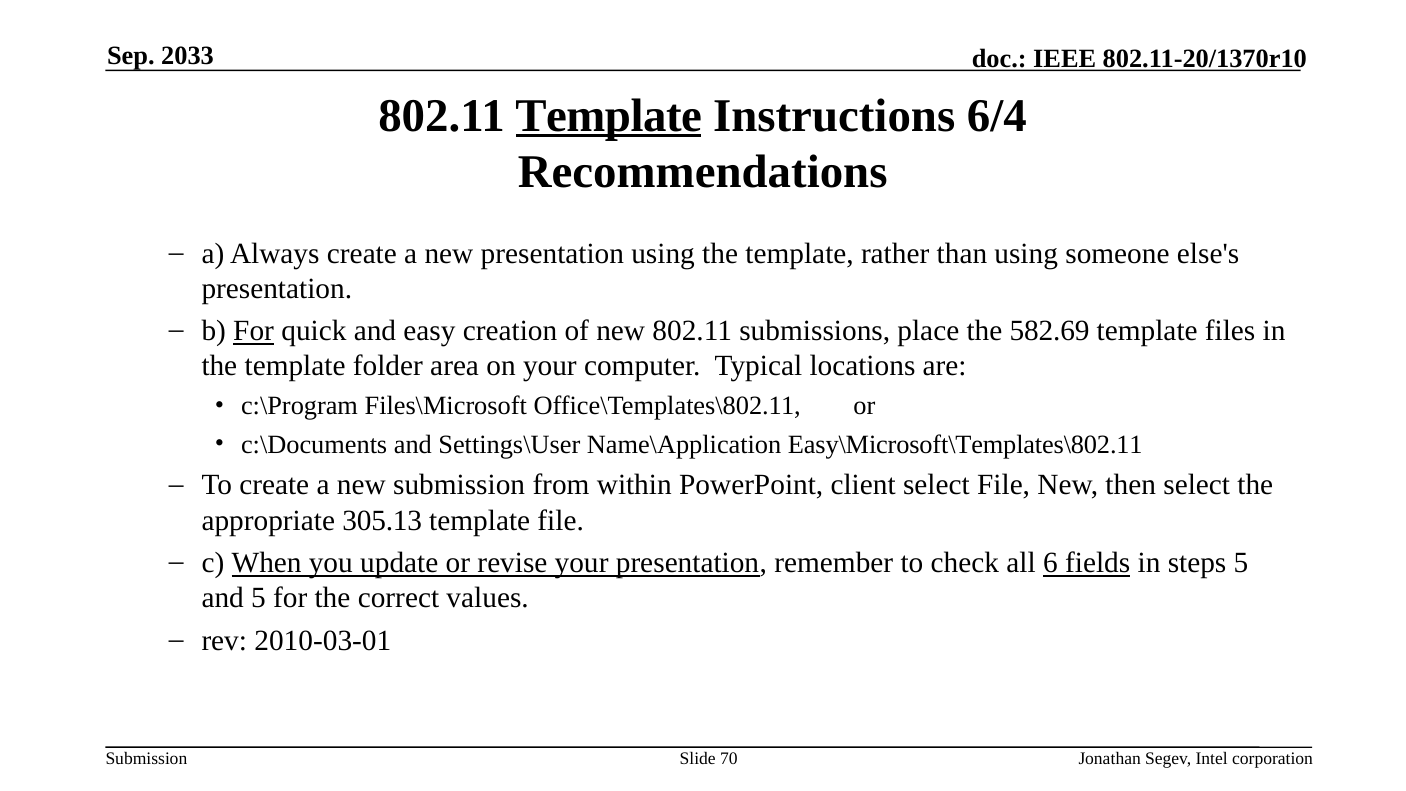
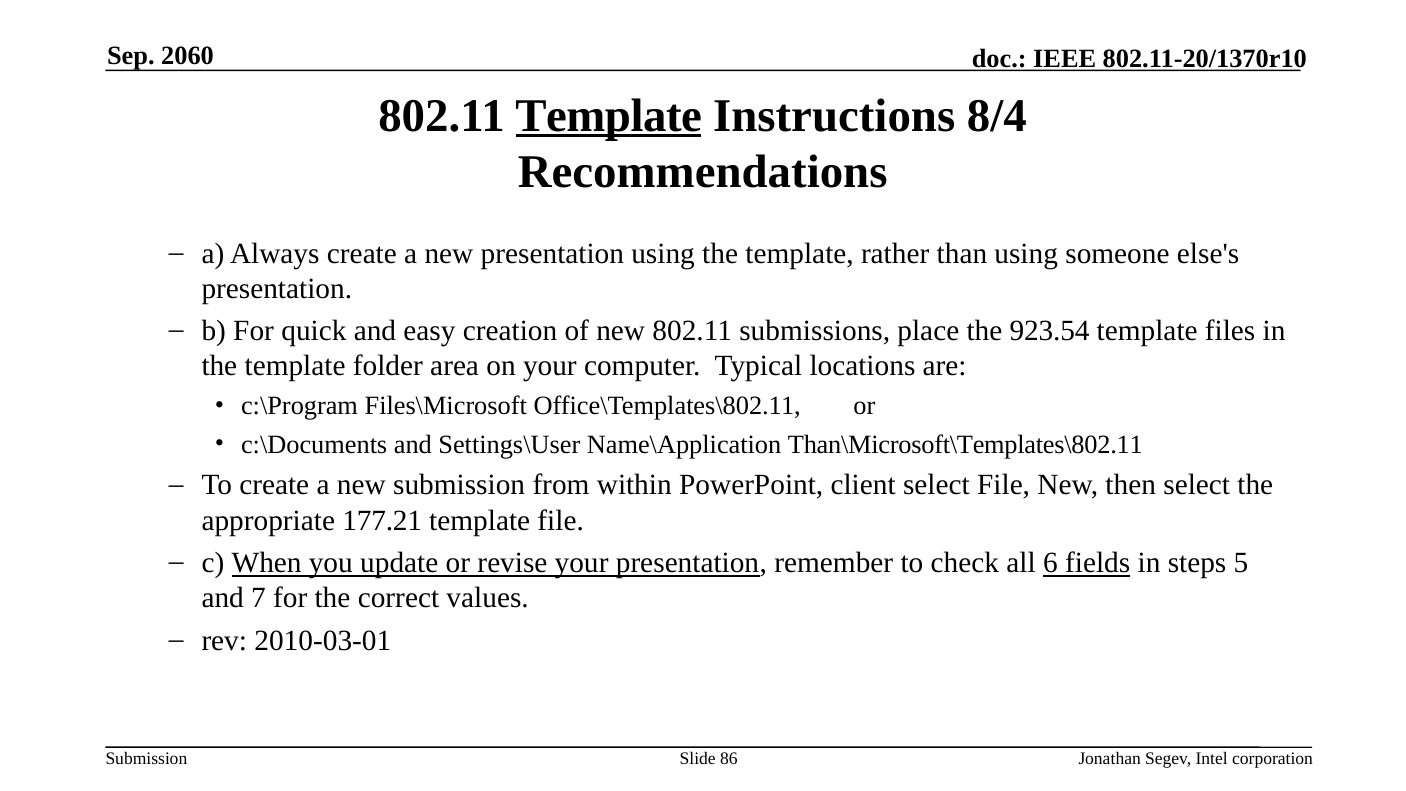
2033: 2033 -> 2060
6/4: 6/4 -> 8/4
For at (254, 331) underline: present -> none
582.69: 582.69 -> 923.54
Easy\Microsoft\Templates\802.11: Easy\Microsoft\Templates\802.11 -> Than\Microsoft\Templates\802.11
305.13: 305.13 -> 177.21
and 5: 5 -> 7
70: 70 -> 86
